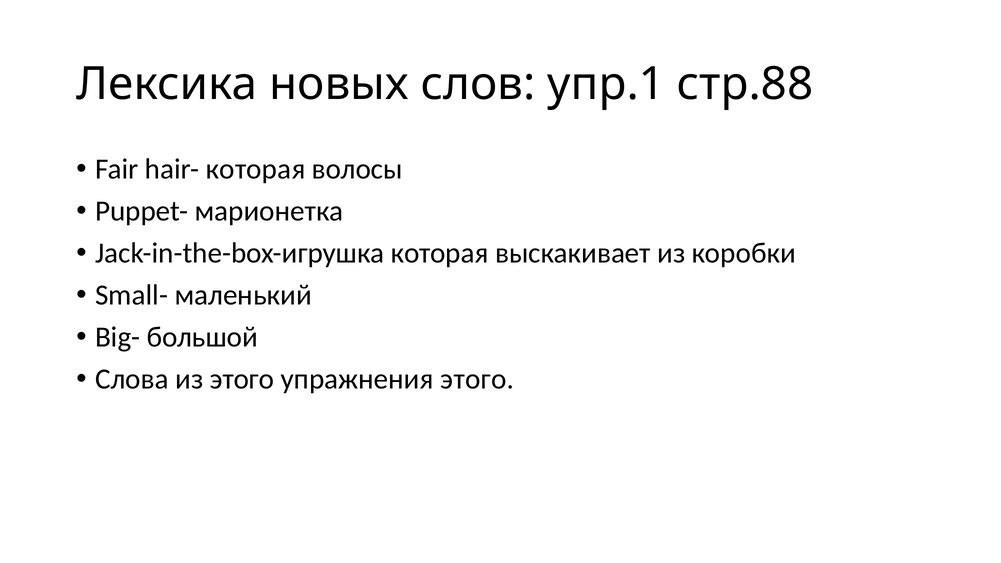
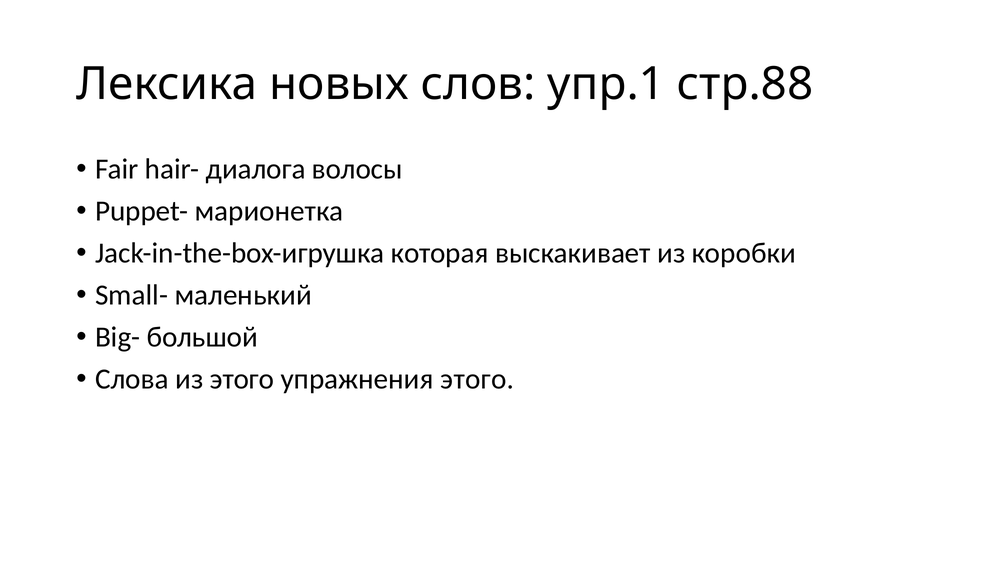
hair- которая: которая -> диалога
